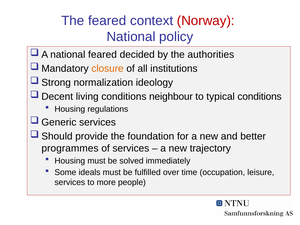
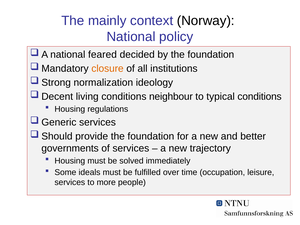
The feared: feared -> mainly
Norway colour: red -> black
by the authorities: authorities -> foundation
programmes: programmes -> governments
